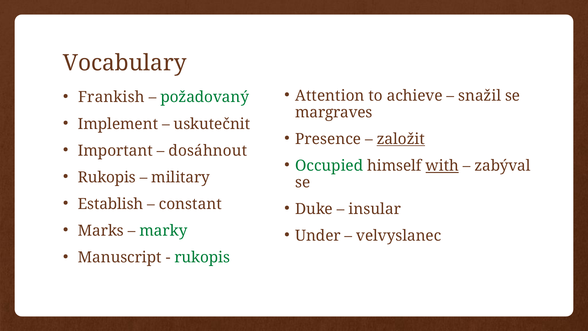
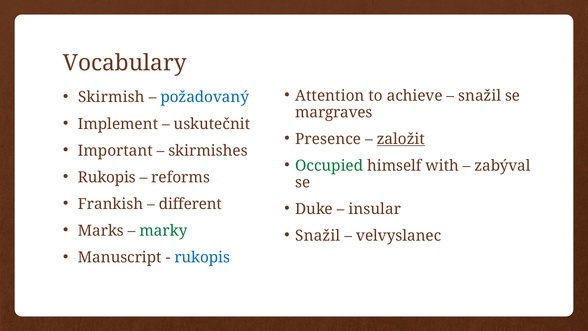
Frankish: Frankish -> Skirmish
požadovaný colour: green -> blue
dosáhnout: dosáhnout -> skirmishes
with underline: present -> none
military: military -> reforms
Establish: Establish -> Frankish
constant: constant -> different
Under at (318, 236): Under -> Snažil
rukopis at (202, 258) colour: green -> blue
